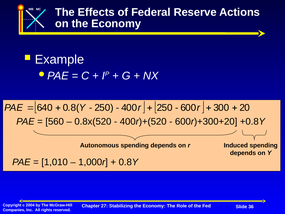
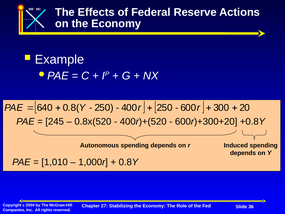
560: 560 -> 245
